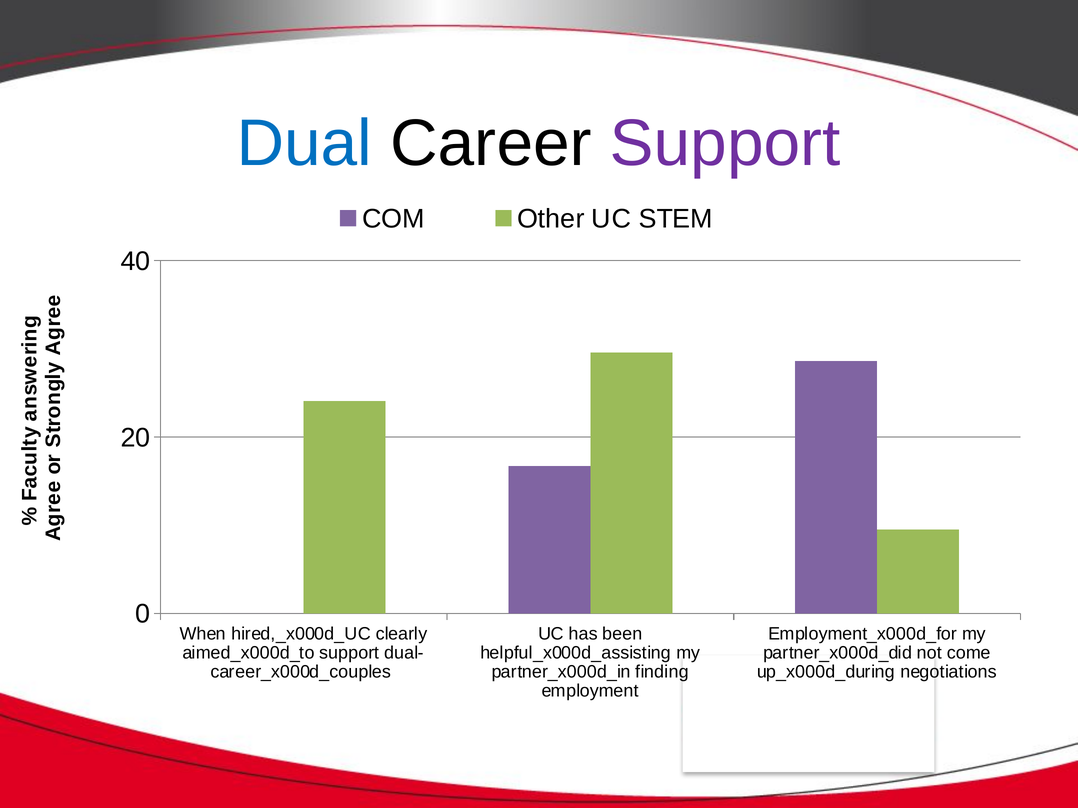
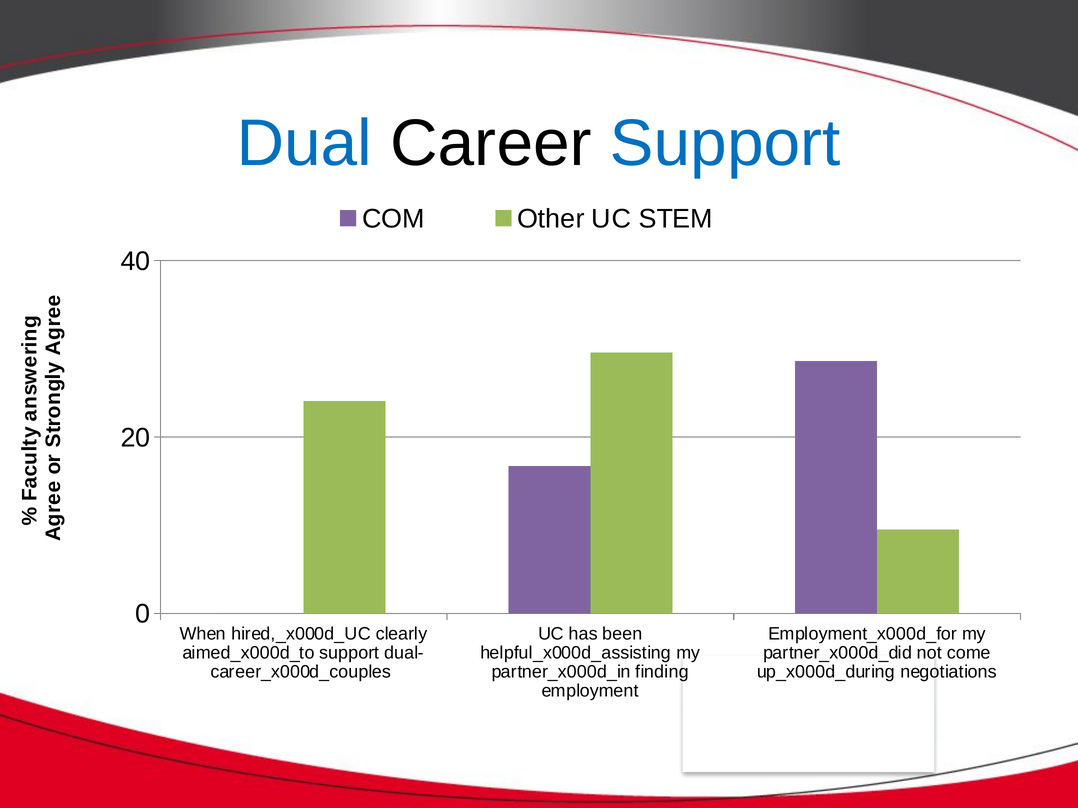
Support at (725, 144) colour: purple -> blue
